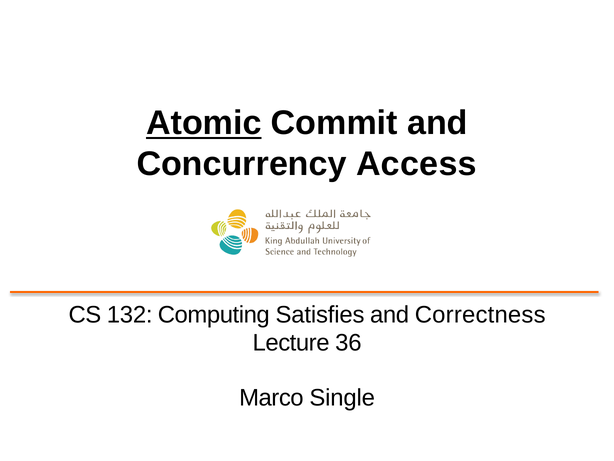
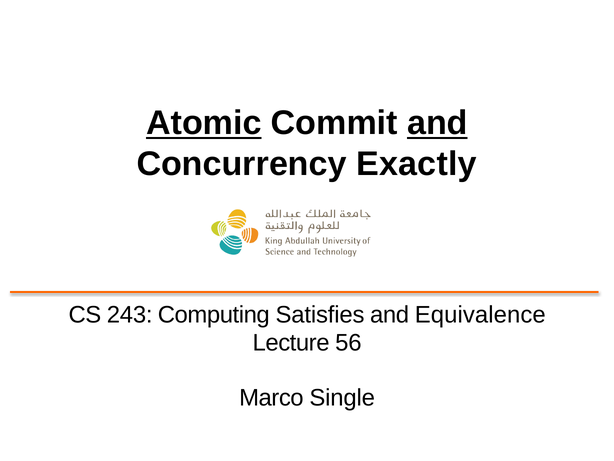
and at (437, 123) underline: none -> present
Access: Access -> Exactly
132: 132 -> 243
Correctness: Correctness -> Equivalence
36: 36 -> 56
